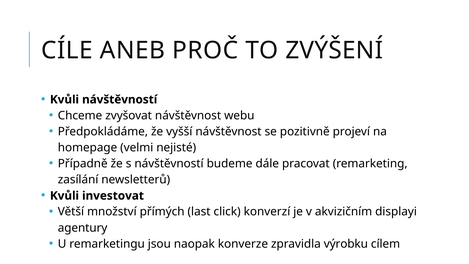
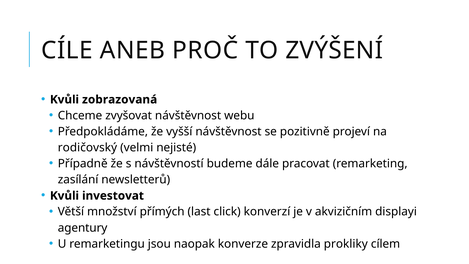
Kvůli návštěvností: návštěvností -> zobrazovaná
homepage: homepage -> rodičovský
výrobku: výrobku -> prokliky
